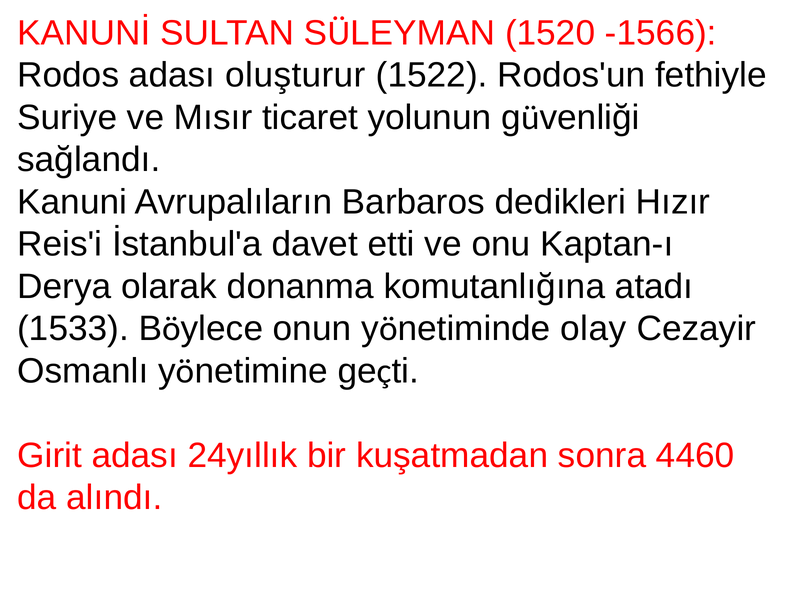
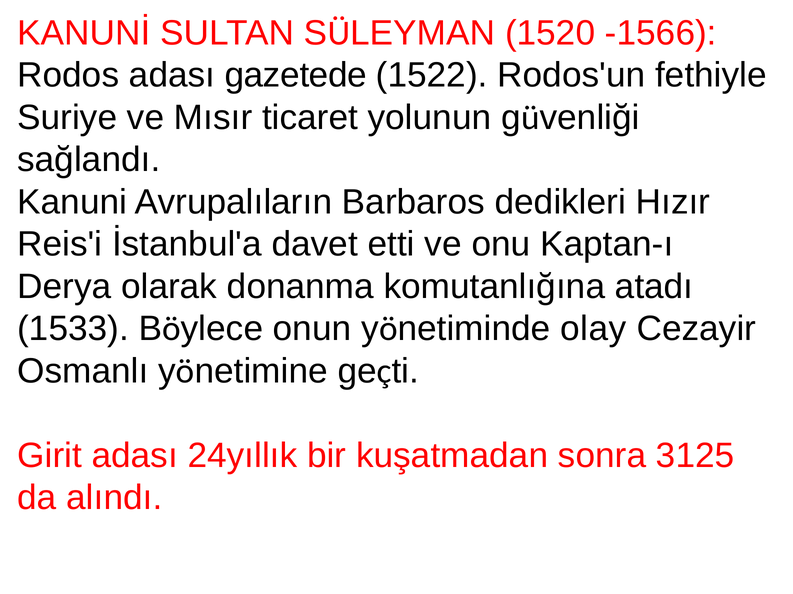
oluşturur: oluşturur -> gazetede
4460: 4460 -> 3125
